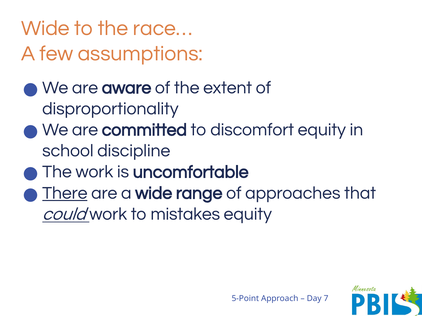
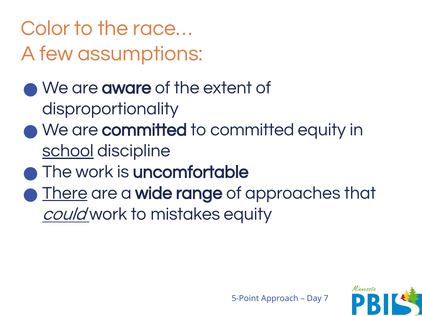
Wide at (45, 28): Wide -> Color
to discomfort: discomfort -> committed
school underline: none -> present
